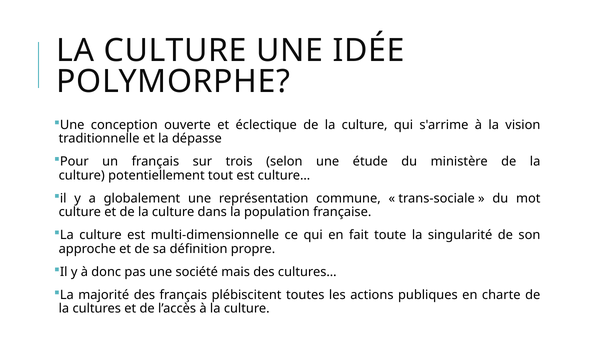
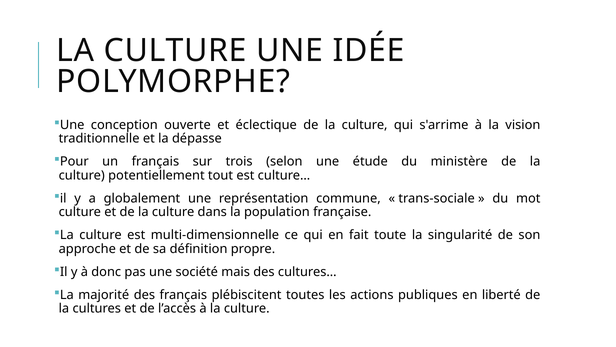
charte: charte -> liberté
